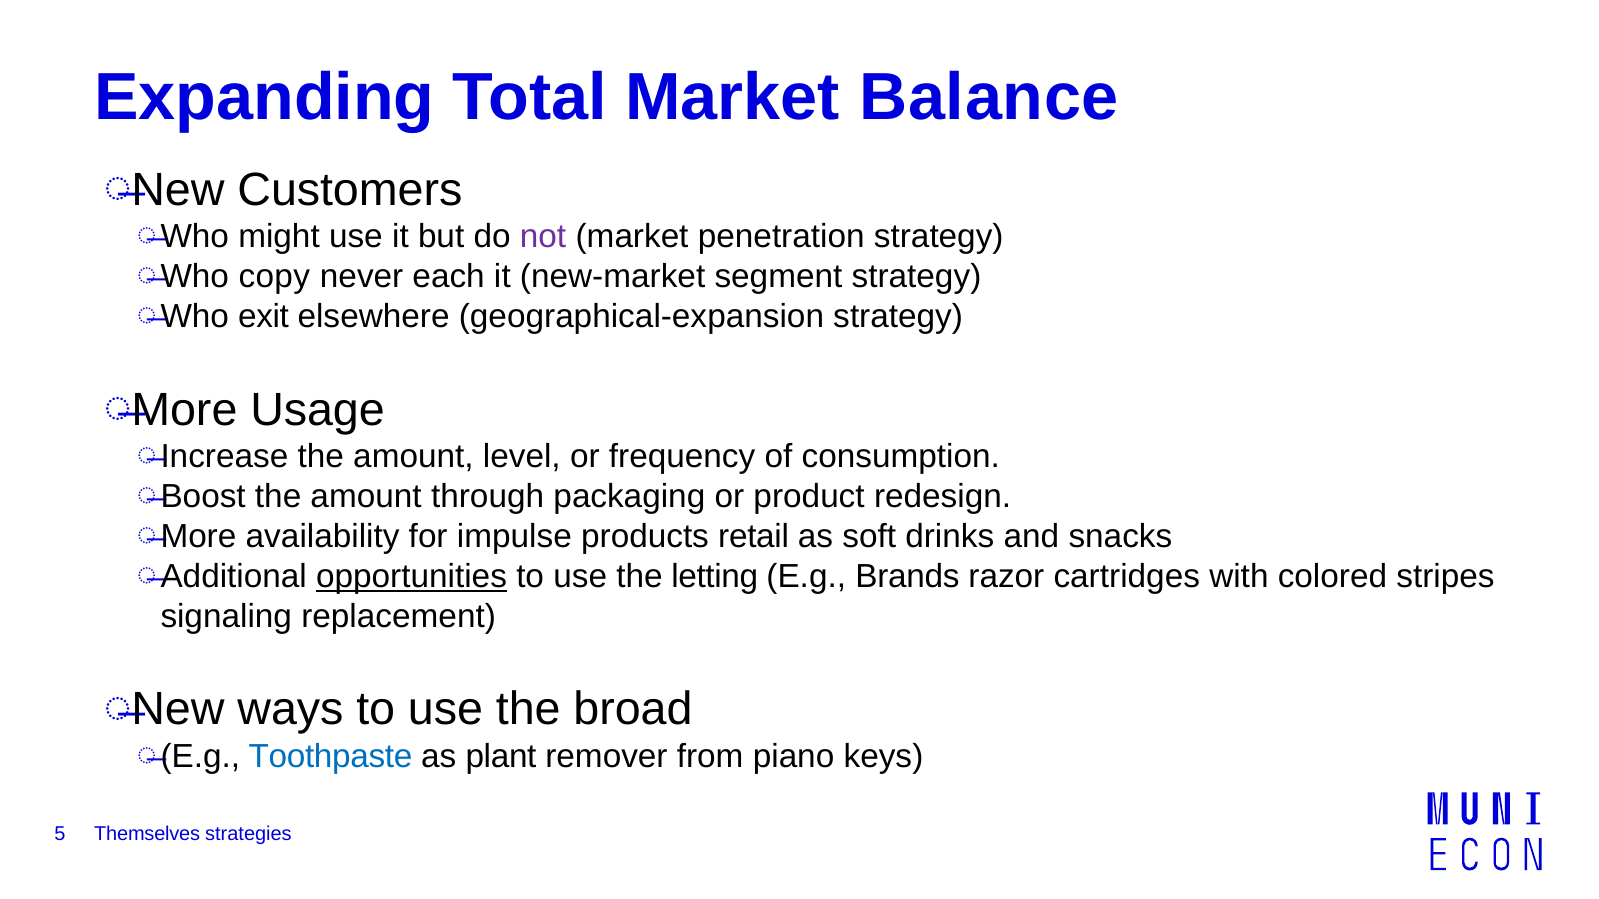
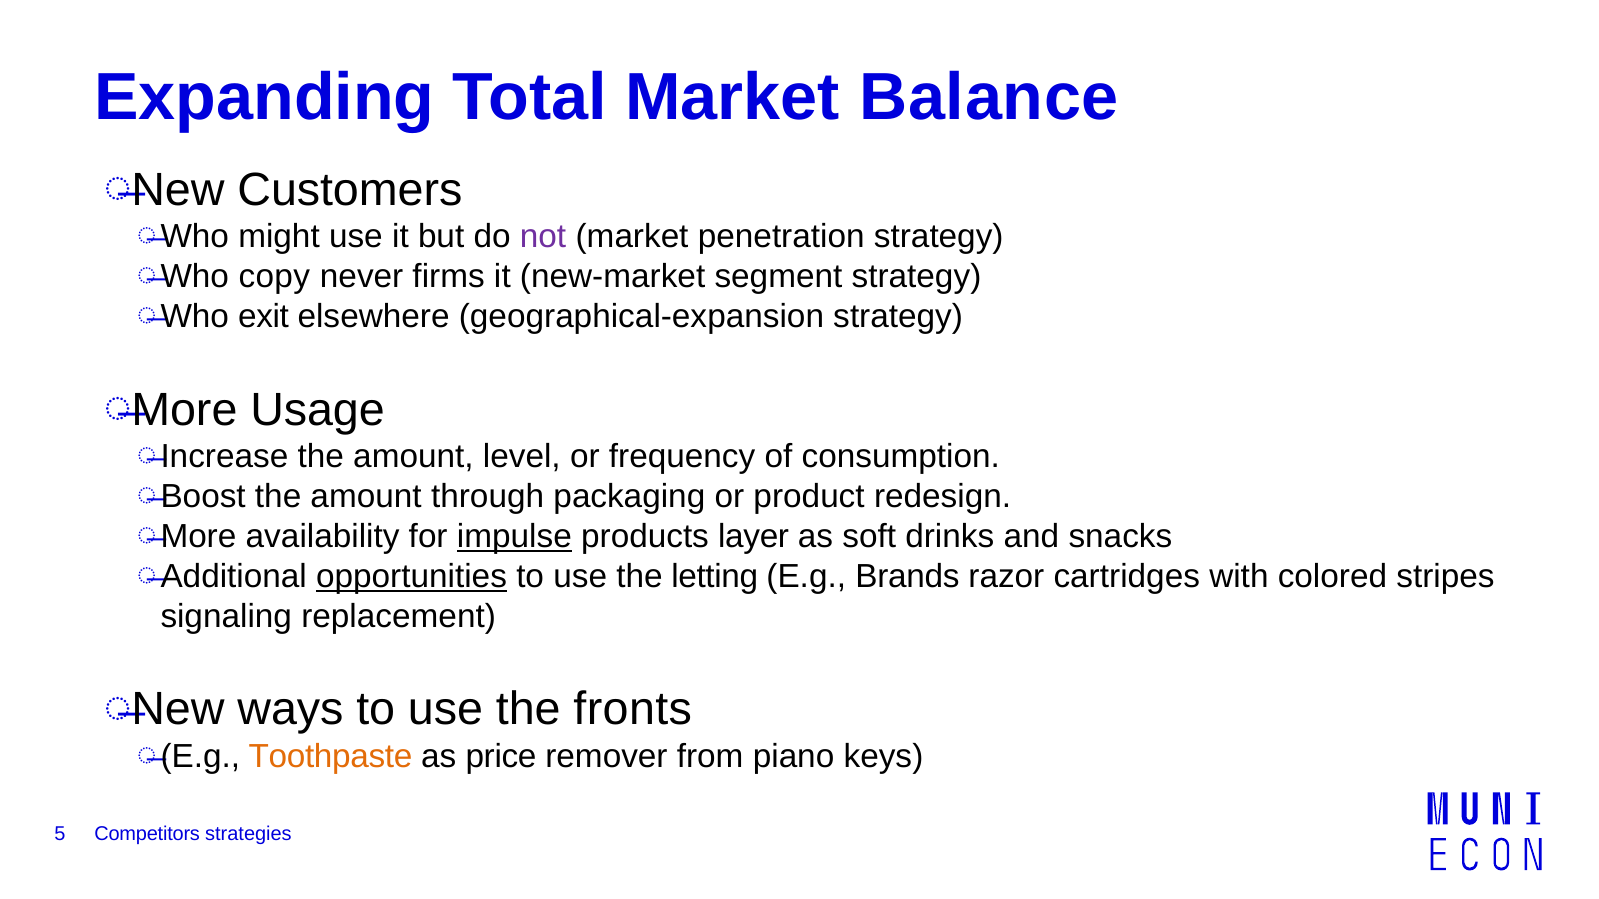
each: each -> firms
impulse underline: none -> present
retail: retail -> layer
broad: broad -> fronts
Toothpaste colour: blue -> orange
plant: plant -> price
Themselves: Themselves -> Competitors
